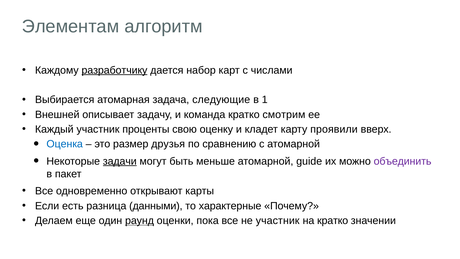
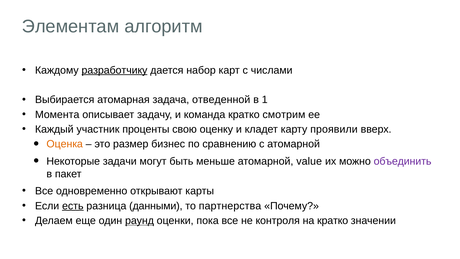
следующие: следующие -> отведенной
Внешней: Внешней -> Момента
Оценка colour: blue -> orange
друзья: друзья -> бизнес
задачи underline: present -> none
guide: guide -> value
есть underline: none -> present
характерные: характерные -> партнерства
не участник: участник -> контроля
